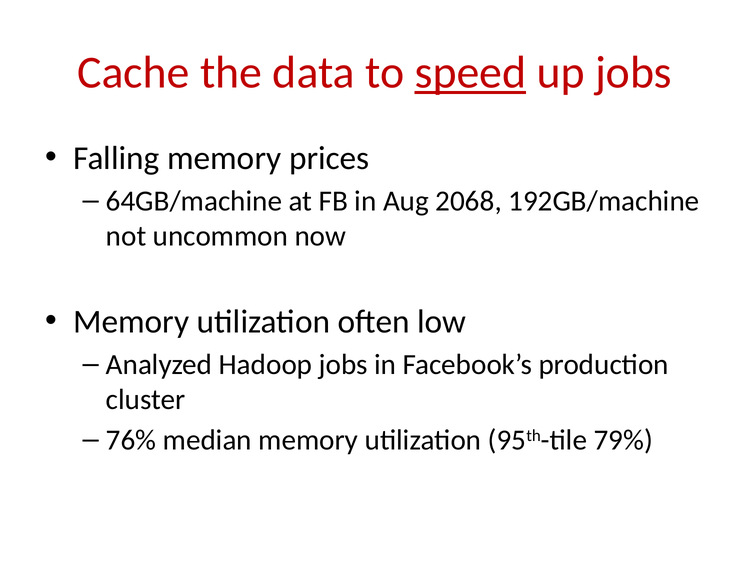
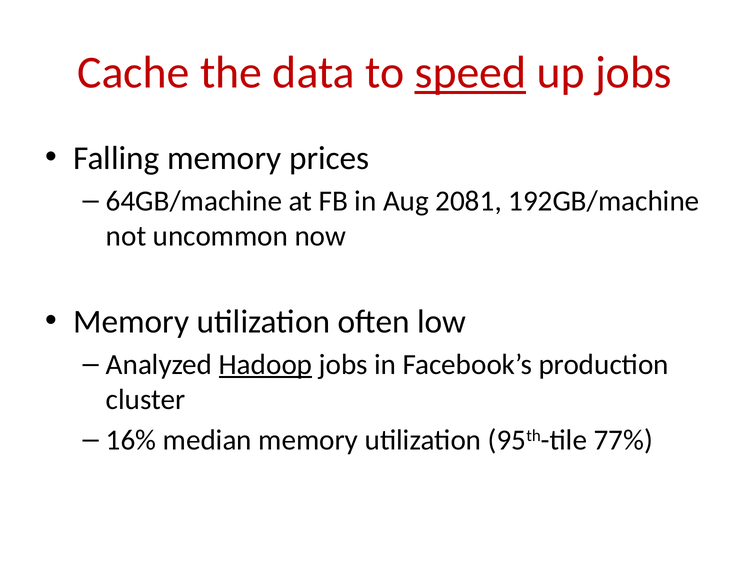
2068: 2068 -> 2081
Hadoop underline: none -> present
76%: 76% -> 16%
79%: 79% -> 77%
